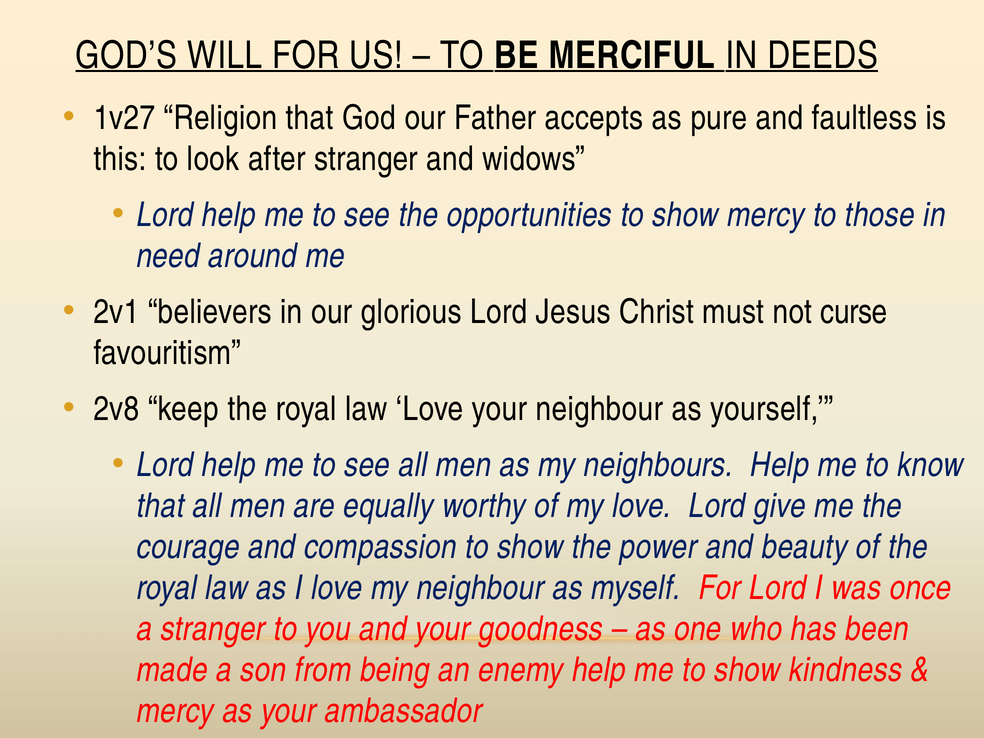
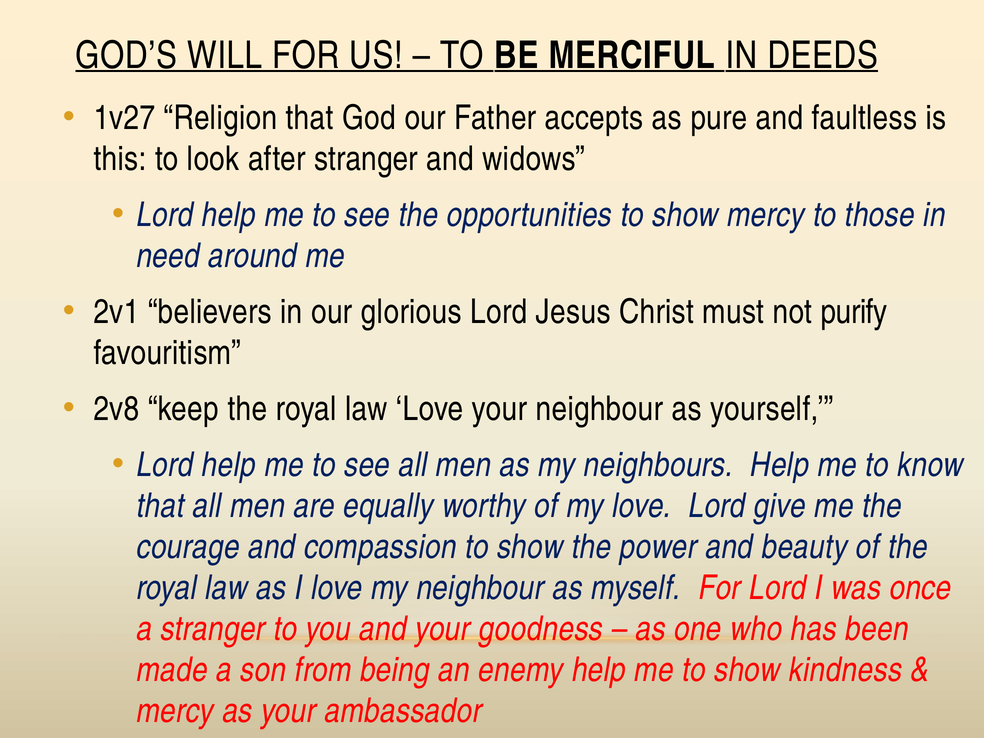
curse: curse -> purify
